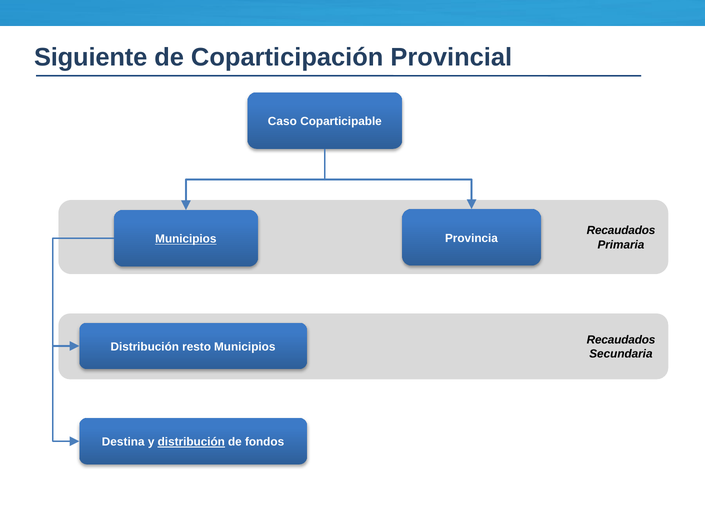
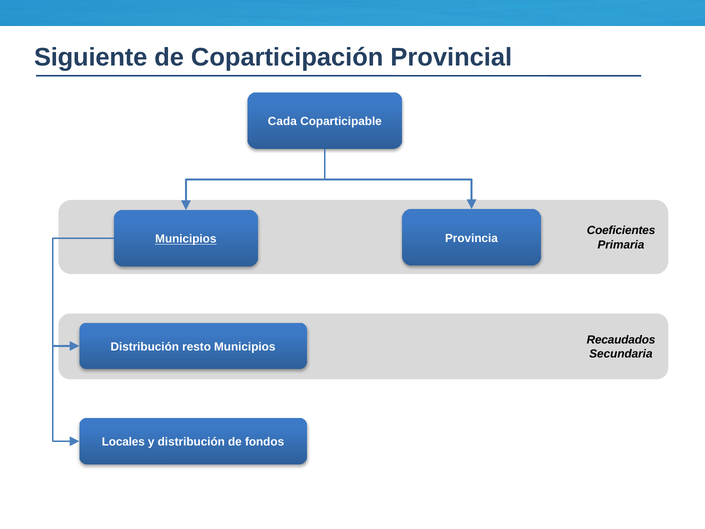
Caso: Caso -> Cada
Recaudados at (621, 230): Recaudados -> Coeficientes
Destina: Destina -> Locales
distribución at (191, 442) underline: present -> none
